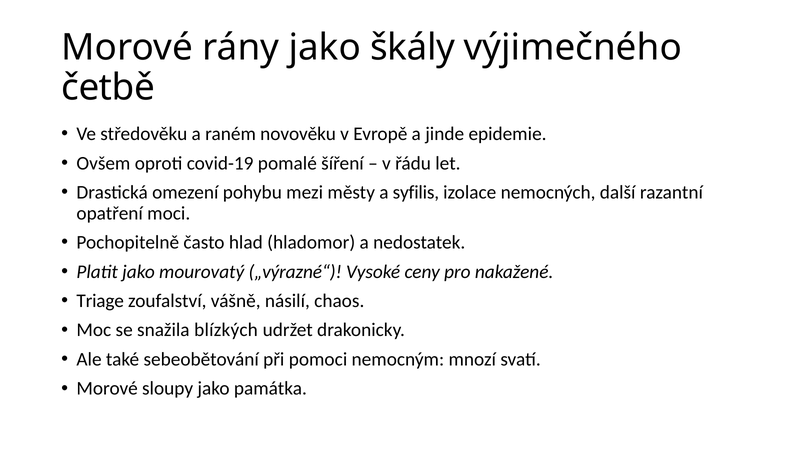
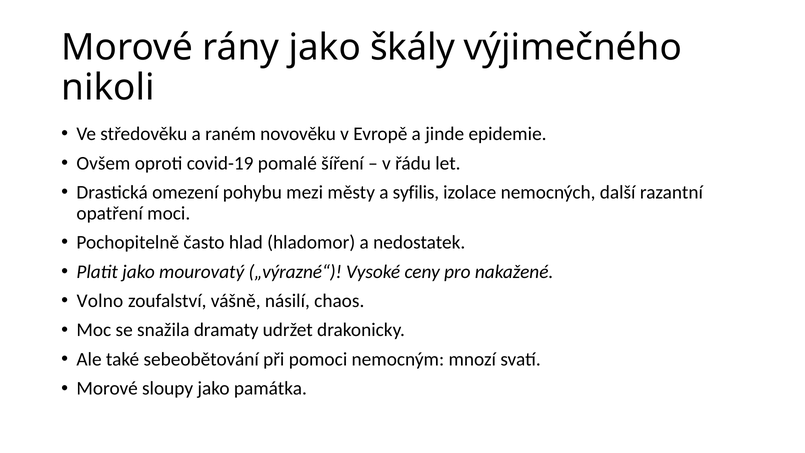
četbě: četbě -> nikoli
Triage: Triage -> Volno
blízkých: blízkých -> dramaty
